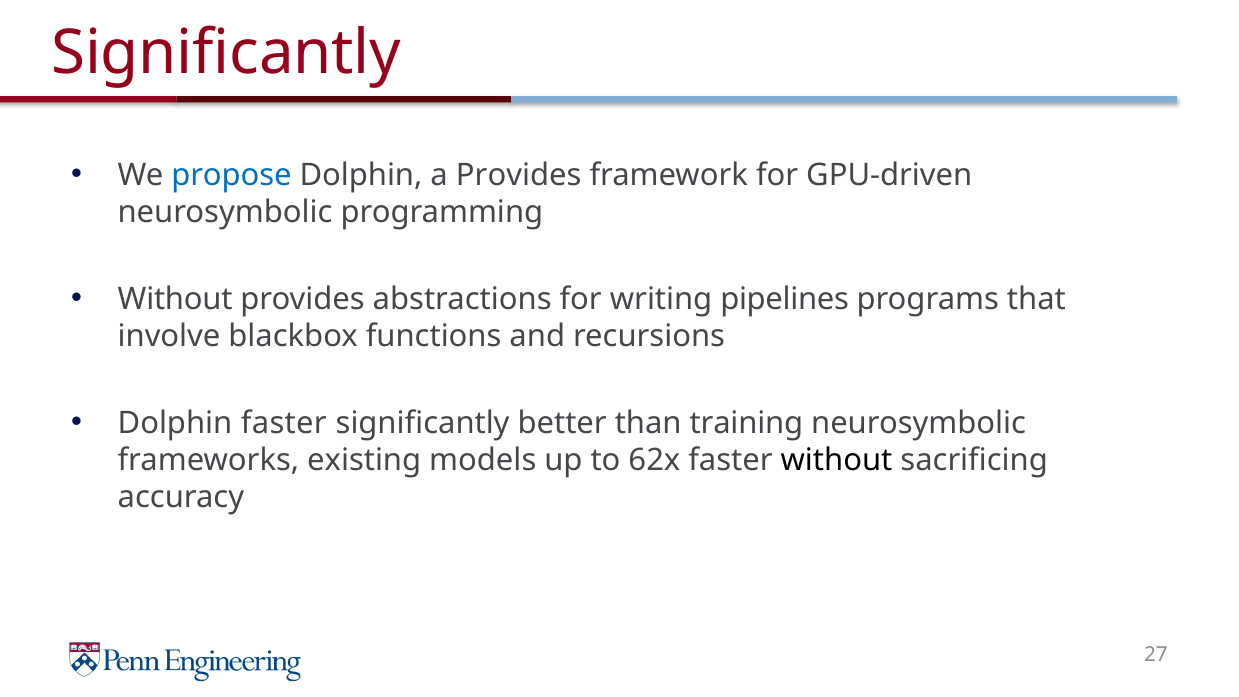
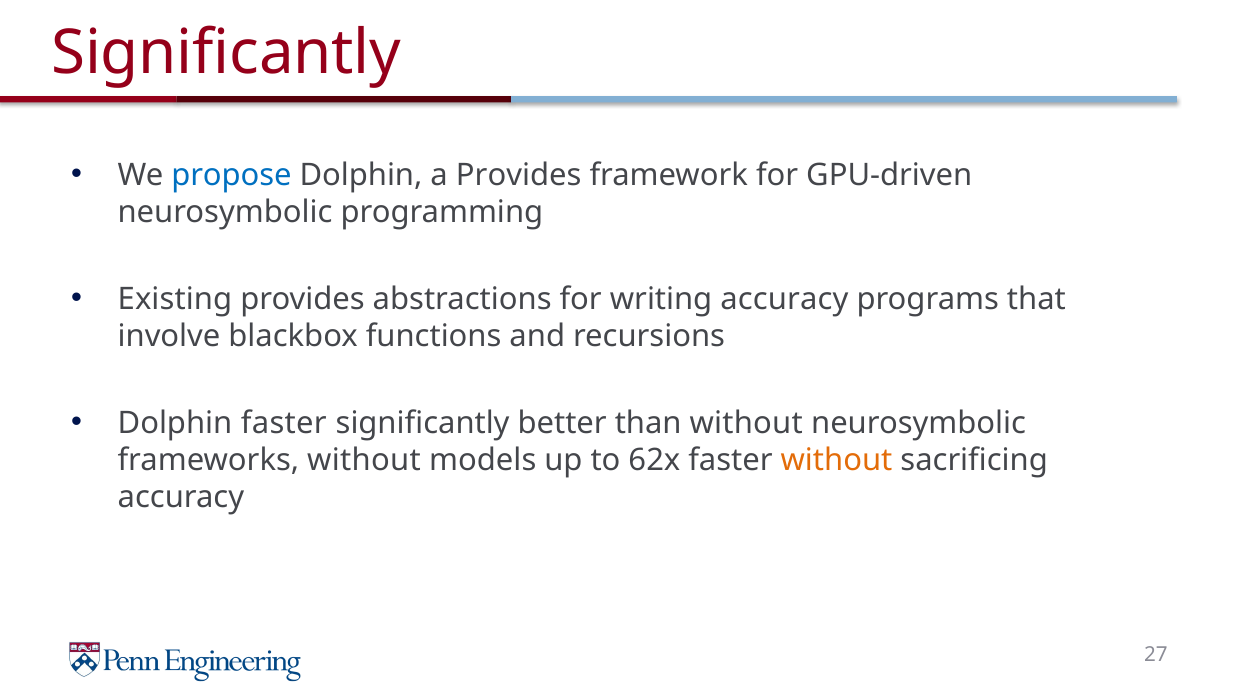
Without at (175, 299): Without -> Existing
writing pipelines: pipelines -> accuracy
than training: training -> without
frameworks existing: existing -> without
without at (837, 460) colour: black -> orange
